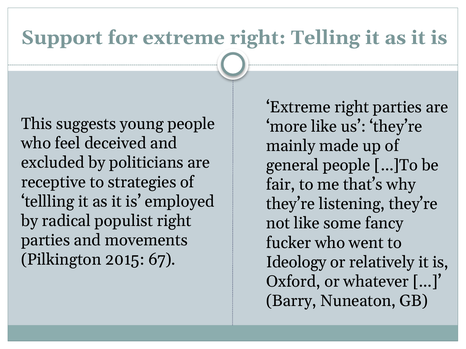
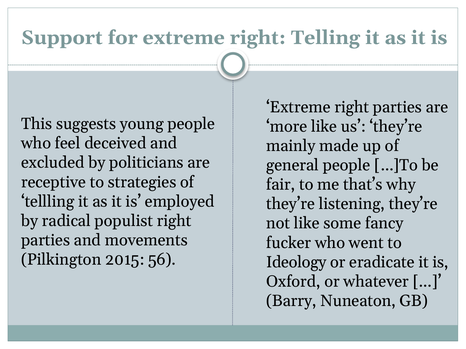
67: 67 -> 56
relatively: relatively -> eradicate
